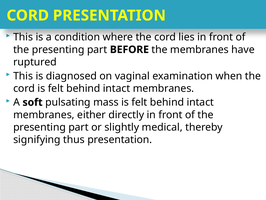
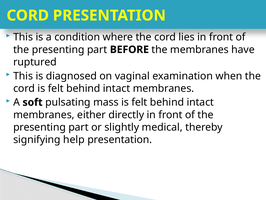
thus: thus -> help
